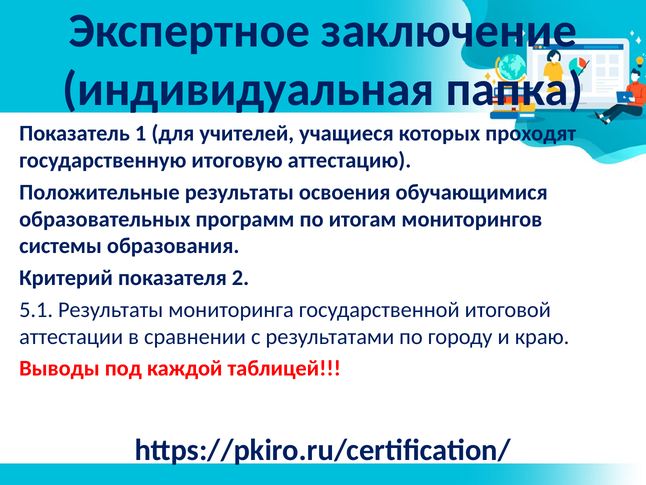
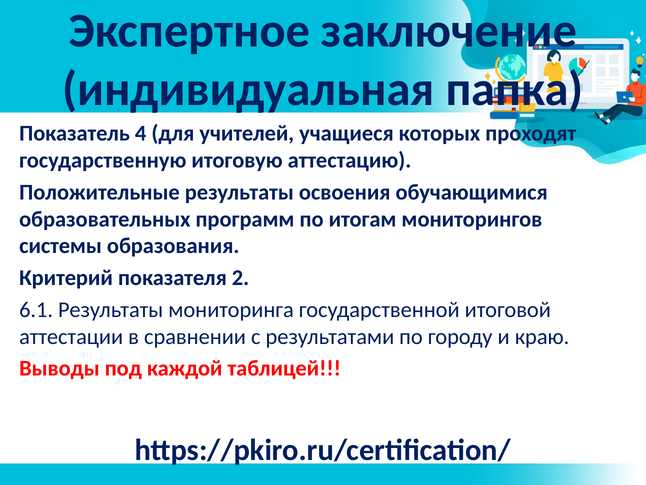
1: 1 -> 4
5.1: 5.1 -> 6.1
